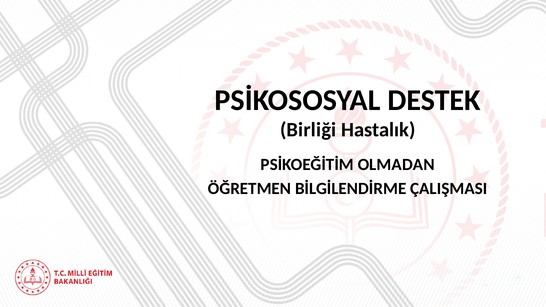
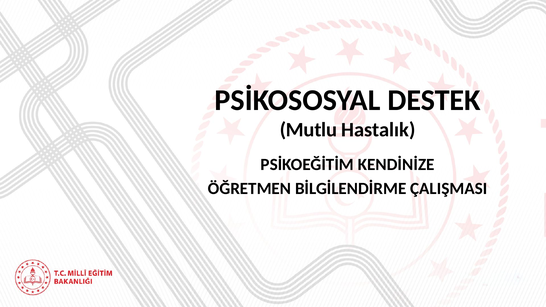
Birliği: Birliği -> Mutlu
OLMADAN: OLMADAN -> KENDİNİZE
